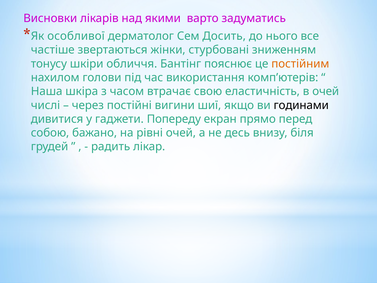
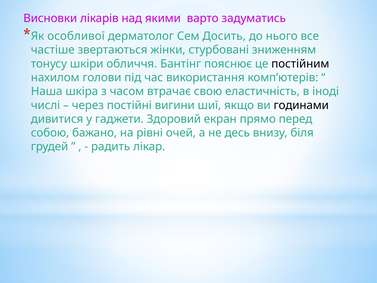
постійним colour: orange -> black
в очей: очей -> іноді
Попереду: Попереду -> Здоровий
